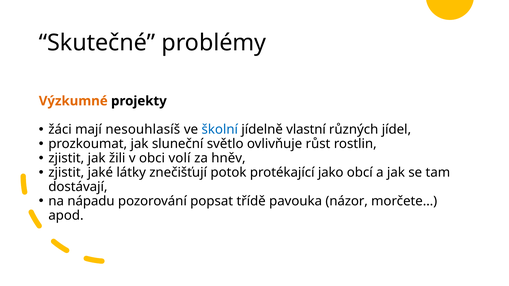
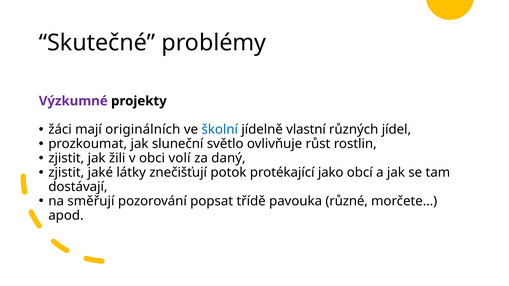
Výzkumné colour: orange -> purple
nesouhlasíš: nesouhlasíš -> originálních
hněv: hněv -> daný
nápadu: nápadu -> směřují
názor: názor -> různé
